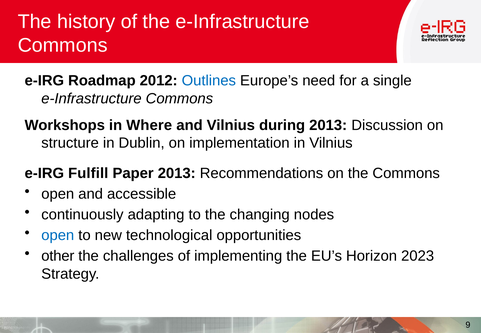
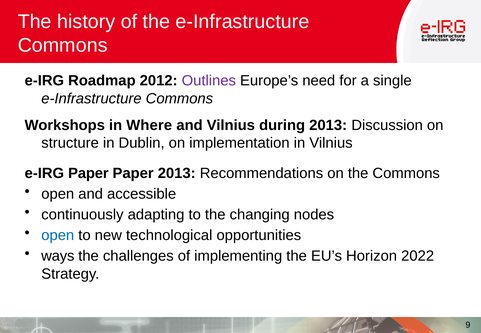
Outlines colour: blue -> purple
e-IRG Fulfill: Fulfill -> Paper
other: other -> ways
2023: 2023 -> 2022
